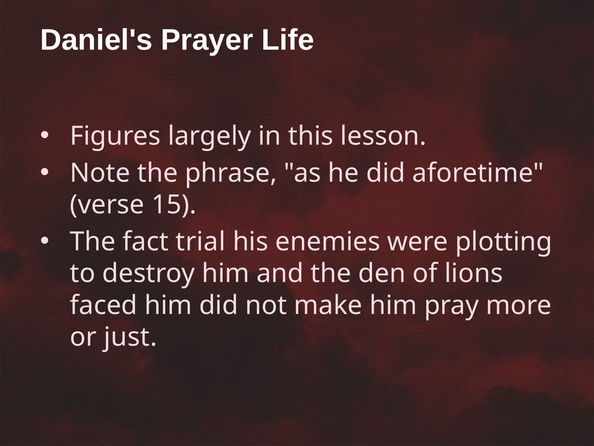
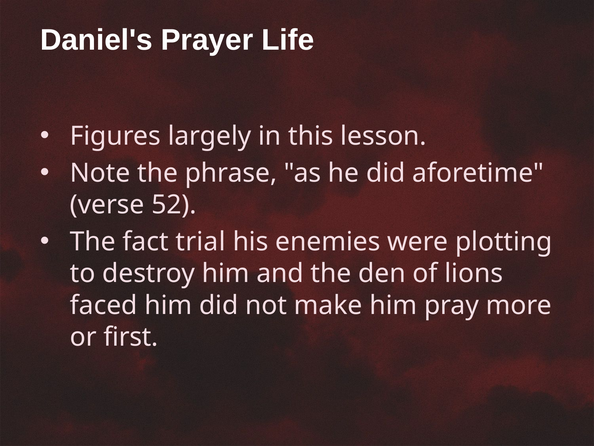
15: 15 -> 52
just: just -> first
